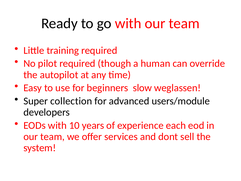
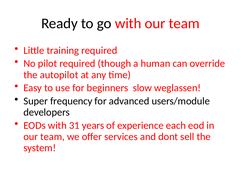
collection: collection -> frequency
10: 10 -> 31
